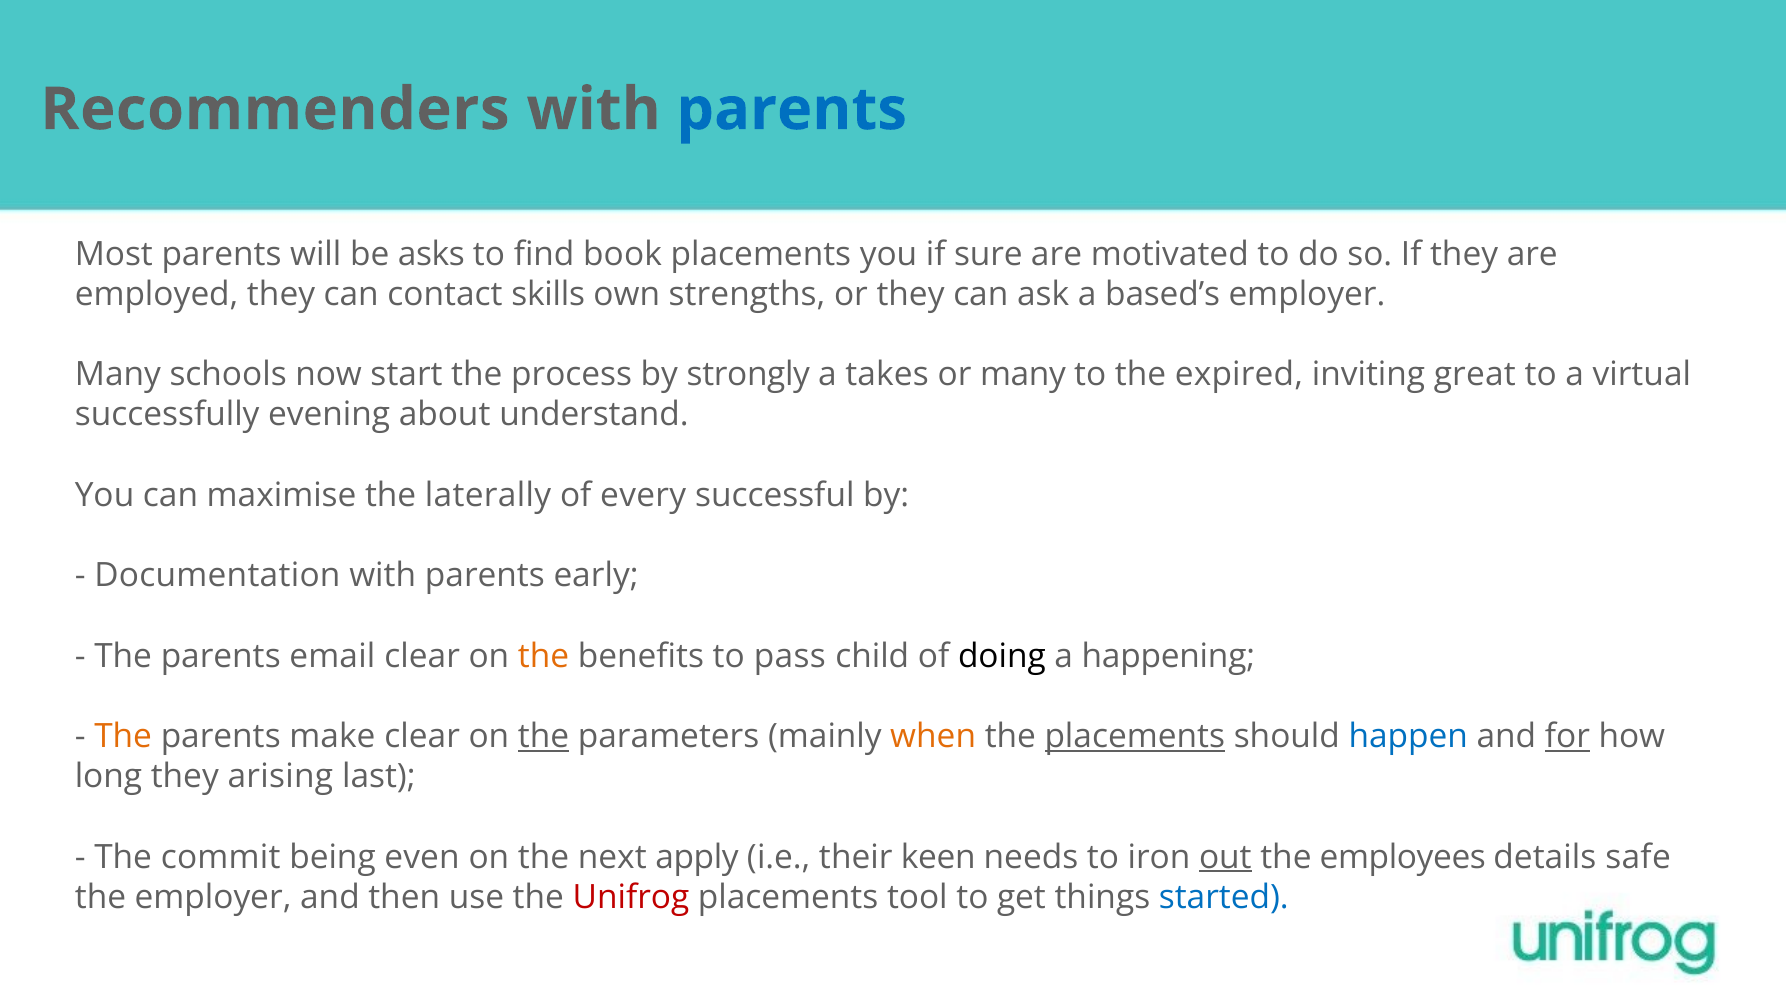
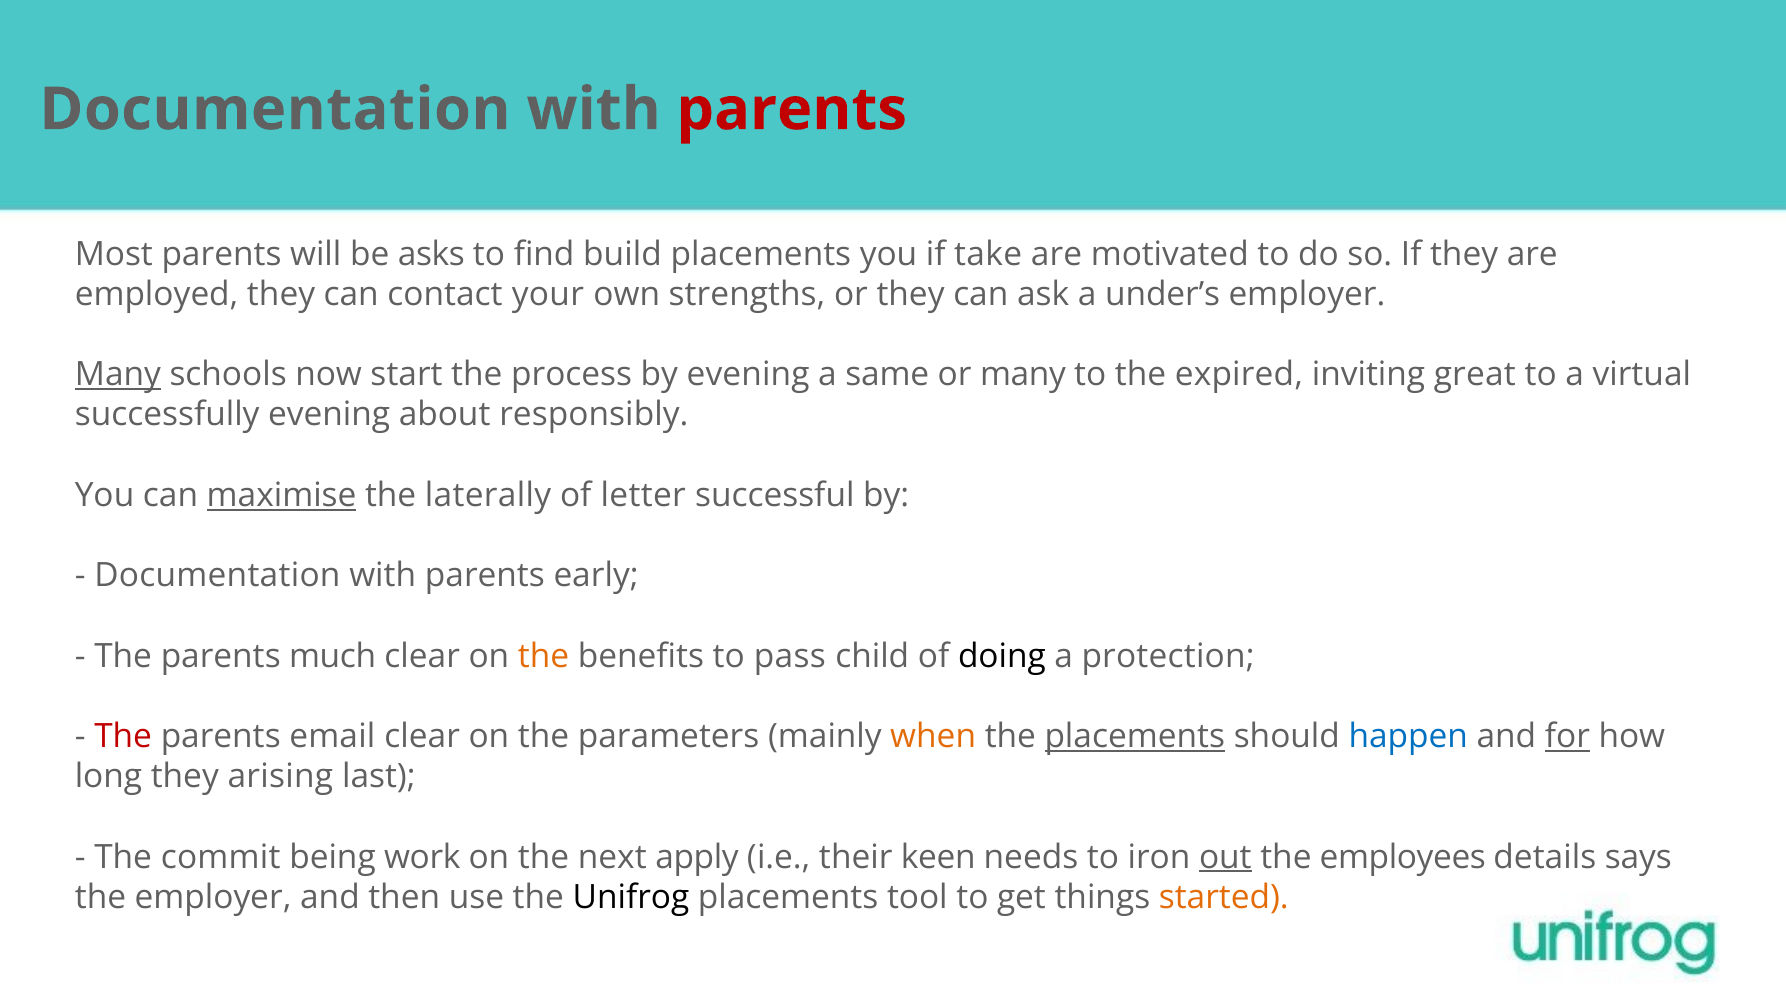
Recommenders at (275, 110): Recommenders -> Documentation
parents at (792, 110) colour: blue -> red
book: book -> build
sure: sure -> take
skills: skills -> your
based’s: based’s -> under’s
Many at (118, 374) underline: none -> present
by strongly: strongly -> evening
takes: takes -> same
understand: understand -> responsibly
maximise underline: none -> present
every: every -> letter
email: email -> much
happening: happening -> protection
The at (123, 736) colour: orange -> red
make: make -> email
the at (544, 736) underline: present -> none
even: even -> work
safe: safe -> says
Unifrog colour: red -> black
started colour: blue -> orange
